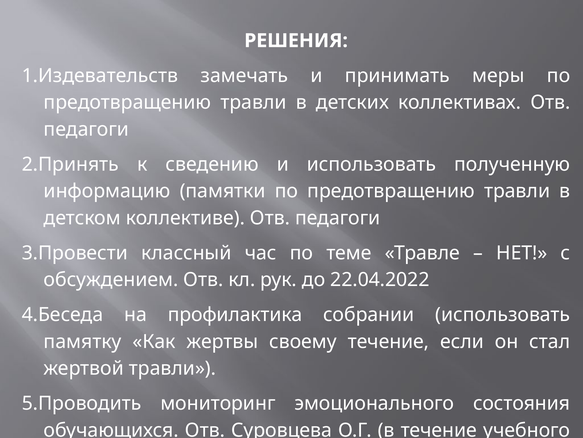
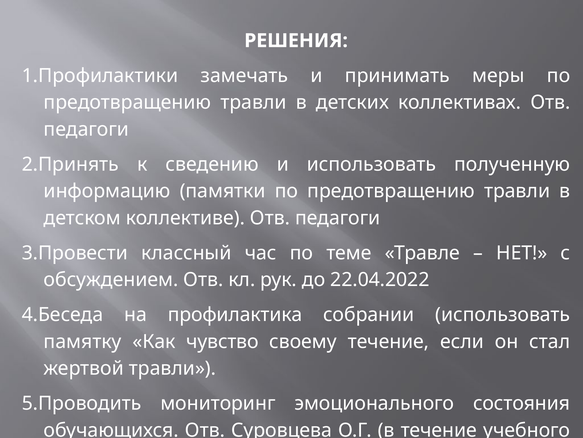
1.Издевательств: 1.Издевательств -> 1.Профилактики
жертвы: жертвы -> чувство
